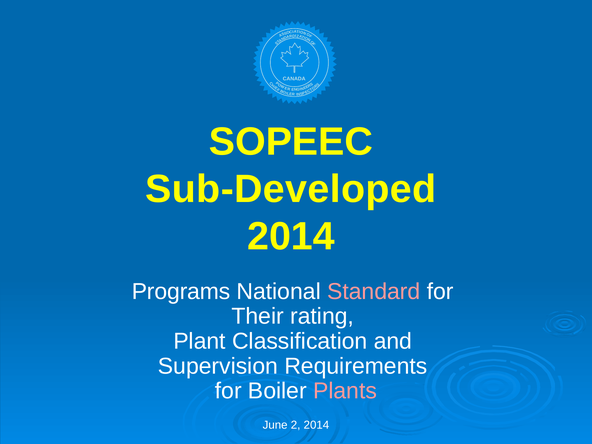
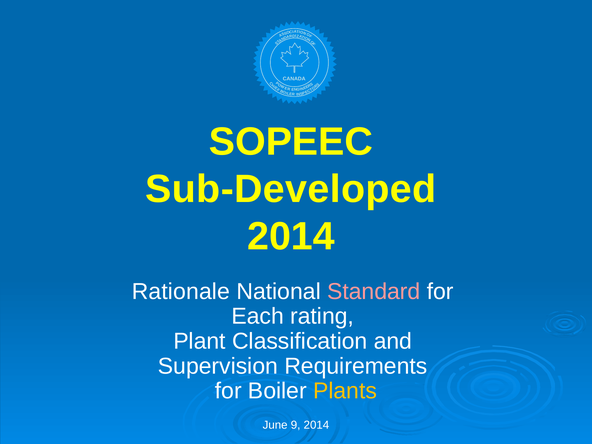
Programs: Programs -> Rationale
Their: Their -> Each
Plants colour: pink -> yellow
2: 2 -> 9
